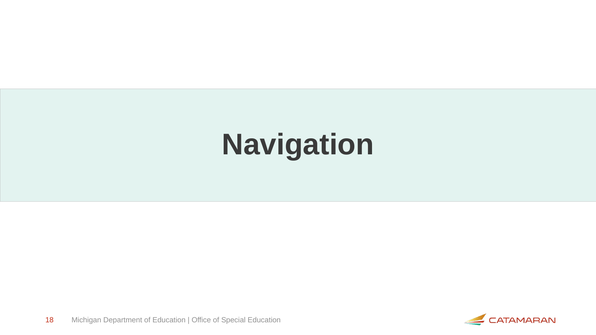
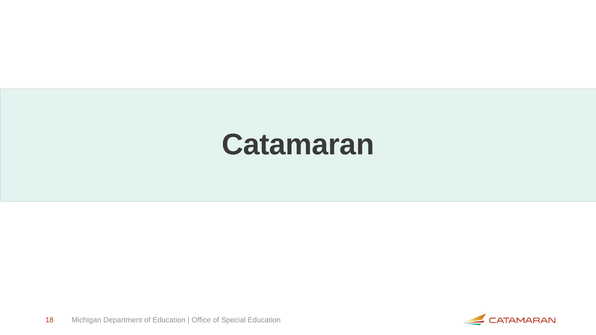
Navigation: Navigation -> Catamaran
